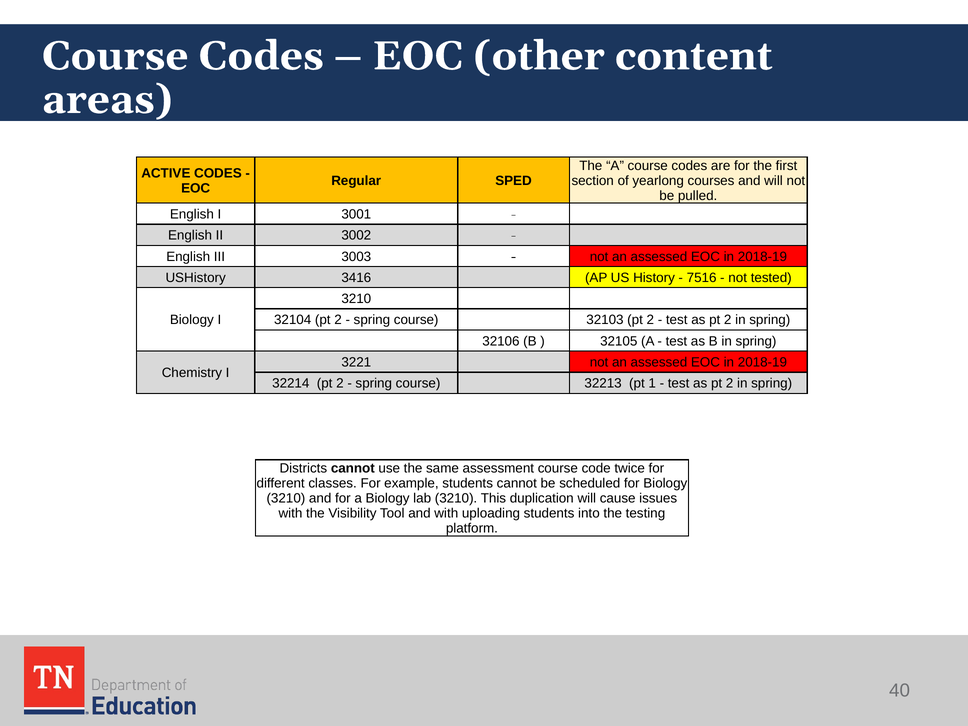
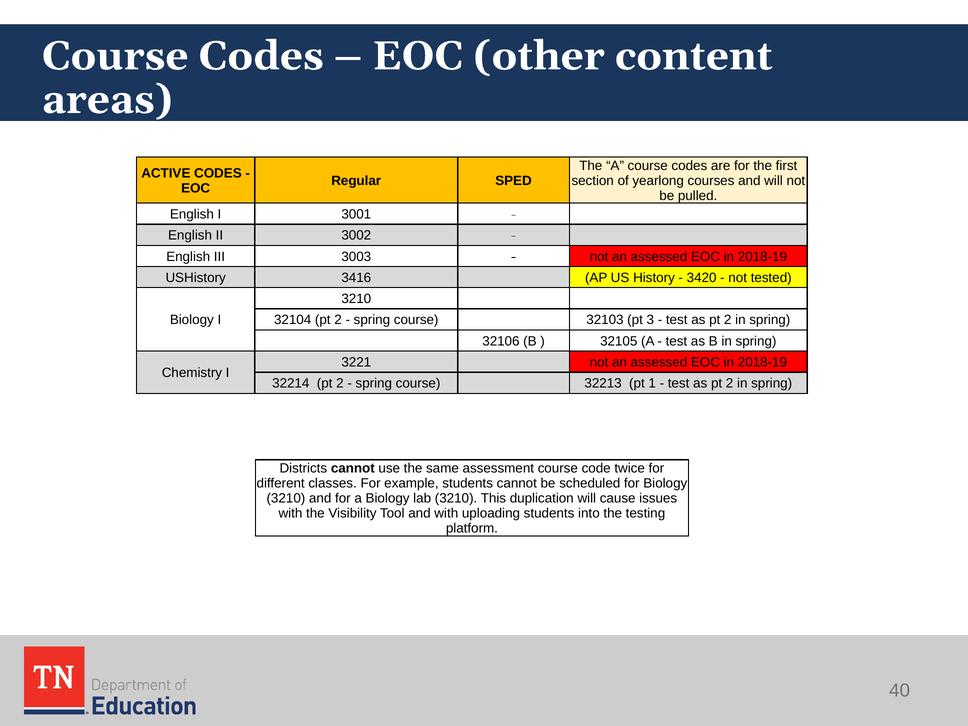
7516: 7516 -> 3420
32103 pt 2: 2 -> 3
